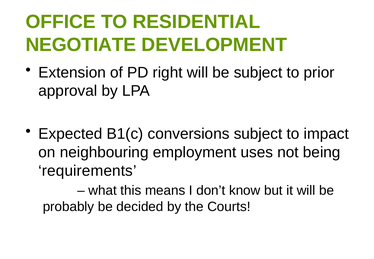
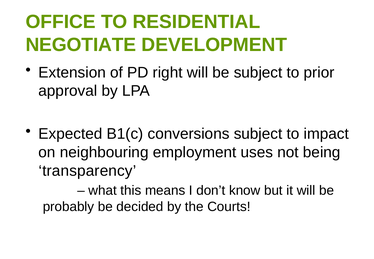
requirements: requirements -> transparency
